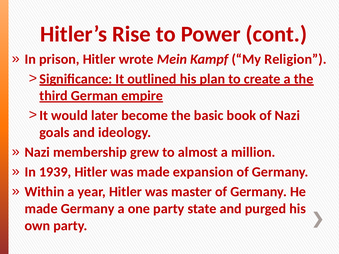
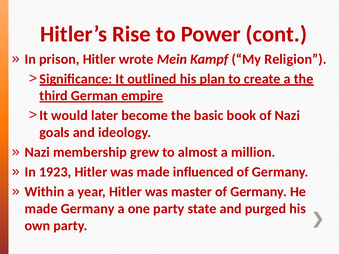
1939: 1939 -> 1923
expansion: expansion -> influenced
